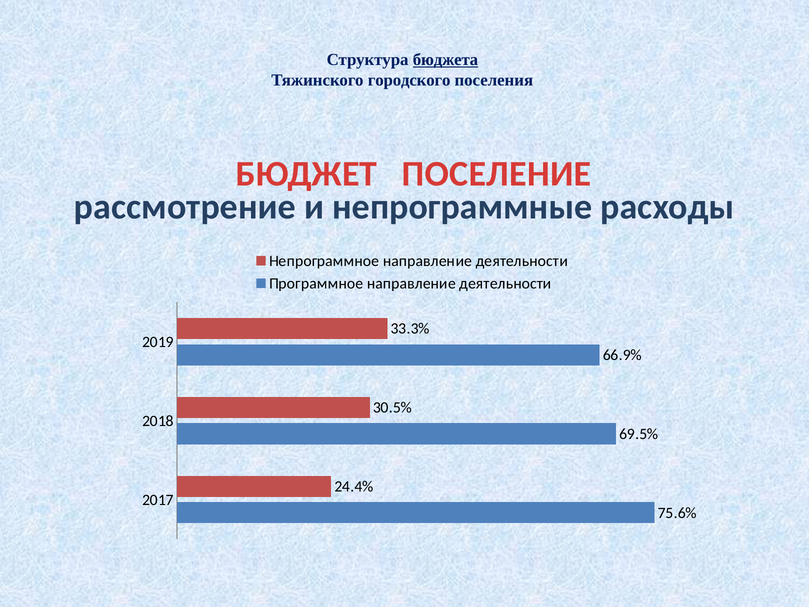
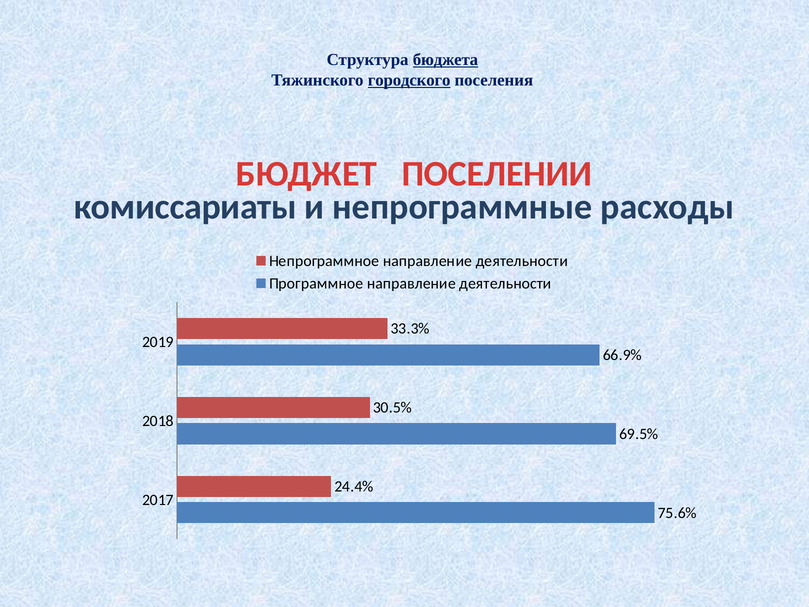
городского underline: none -> present
ПОСЕЛЕНИЕ: ПОСЕЛЕНИЕ -> ПОСЕЛЕНИИ
рассмотрение: рассмотрение -> комиссариаты
